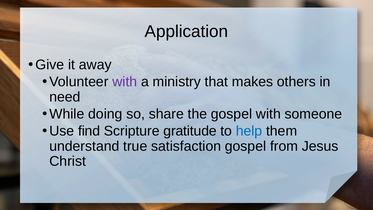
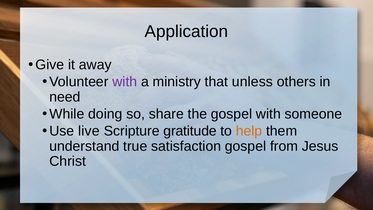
makes: makes -> unless
find: find -> live
help colour: blue -> orange
